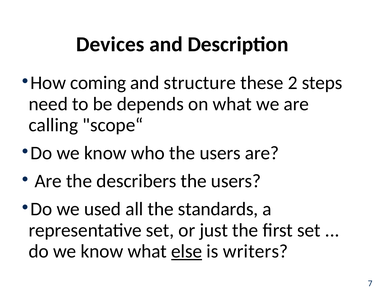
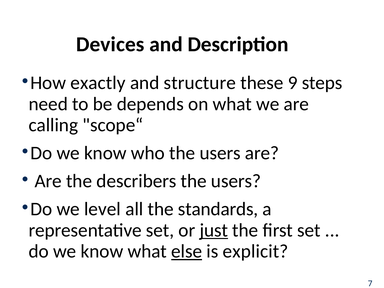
coming: coming -> exactly
2: 2 -> 9
used: used -> level
just underline: none -> present
writers: writers -> explicit
